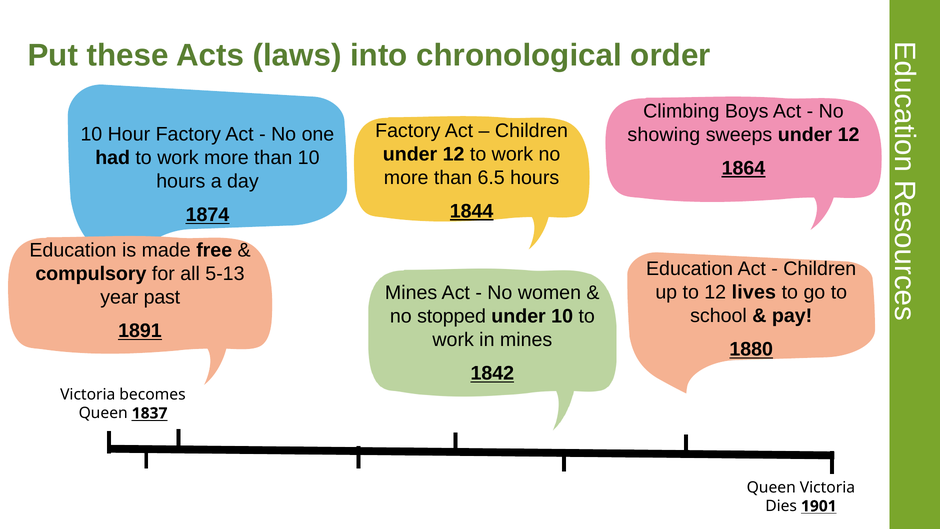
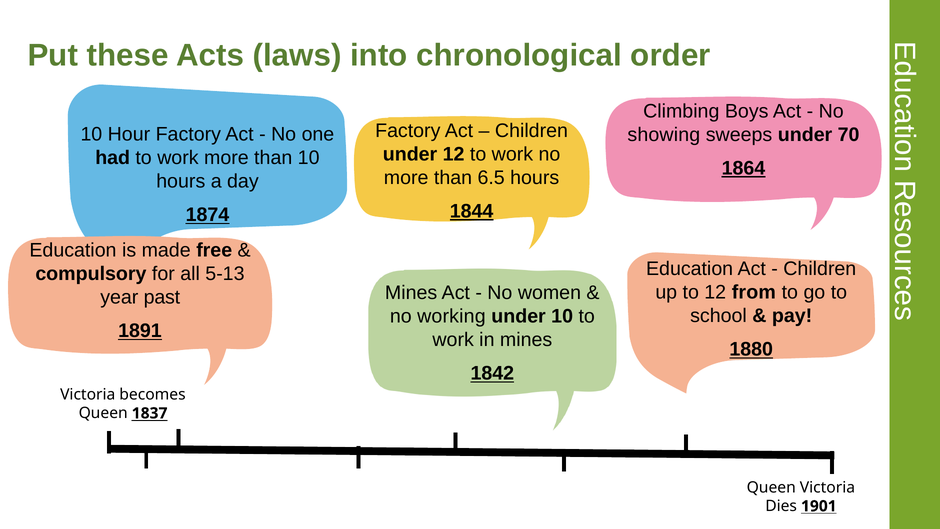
sweeps under 12: 12 -> 70
lives: lives -> from
stopped: stopped -> working
